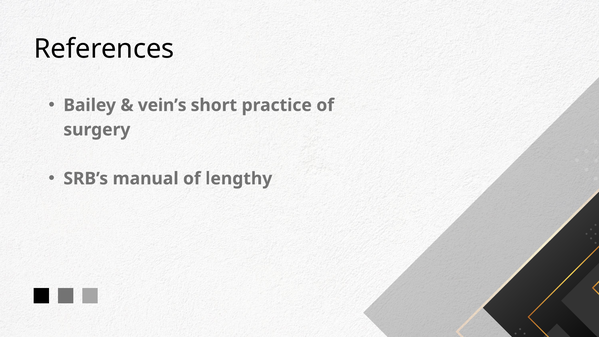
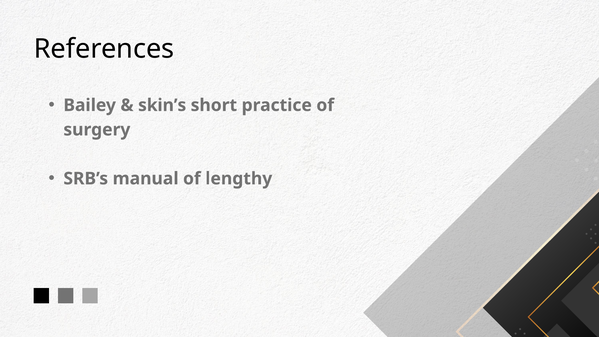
vein’s: vein’s -> skin’s
